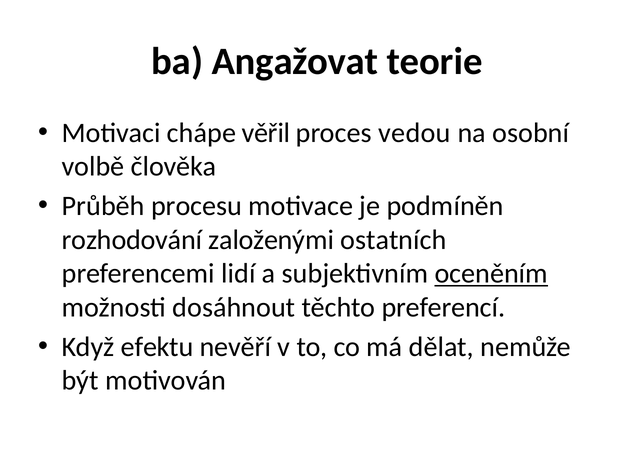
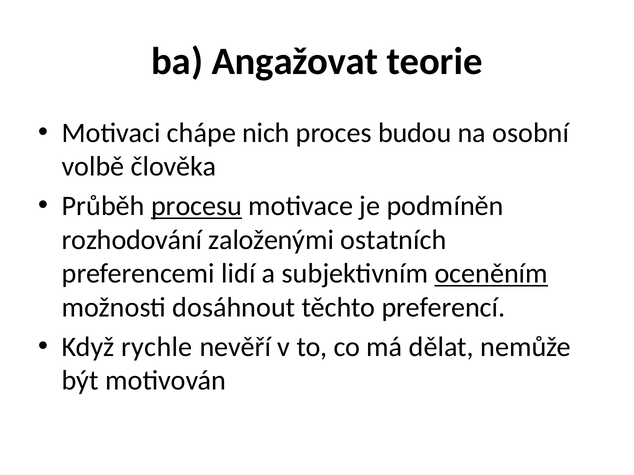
věřil: věřil -> nich
vedou: vedou -> budou
procesu underline: none -> present
efektu: efektu -> rychle
